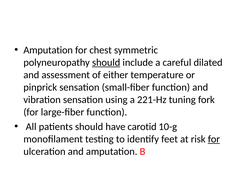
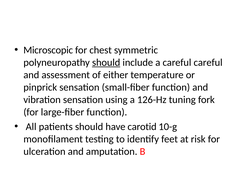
Amputation at (48, 50): Amputation -> Microscopic
careful dilated: dilated -> careful
221-Hz: 221-Hz -> 126-Hz
for at (214, 139) underline: present -> none
